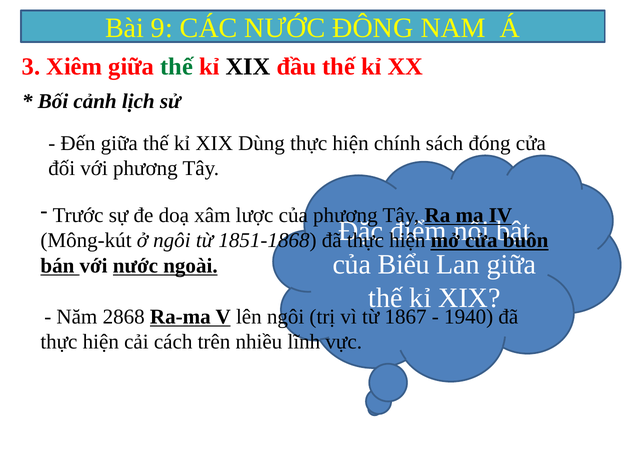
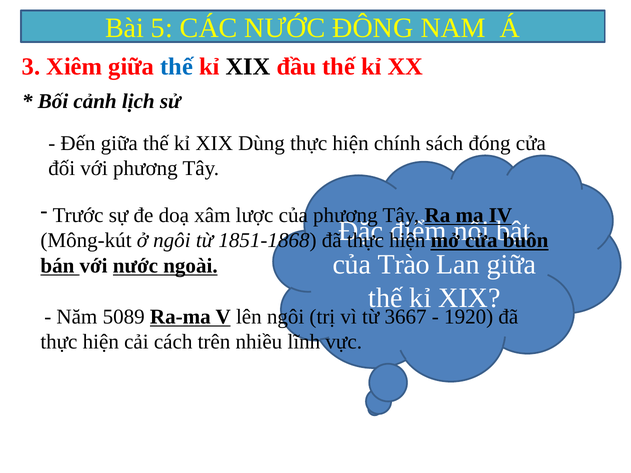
9: 9 -> 5
thế at (177, 67) colour: green -> blue
Biểu: Biểu -> Trào
2868: 2868 -> 5089
1867: 1867 -> 3667
1940: 1940 -> 1920
